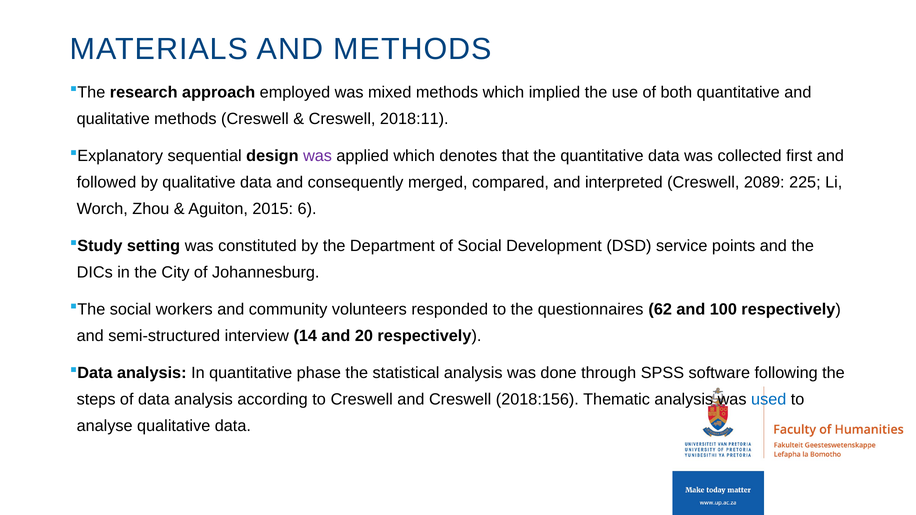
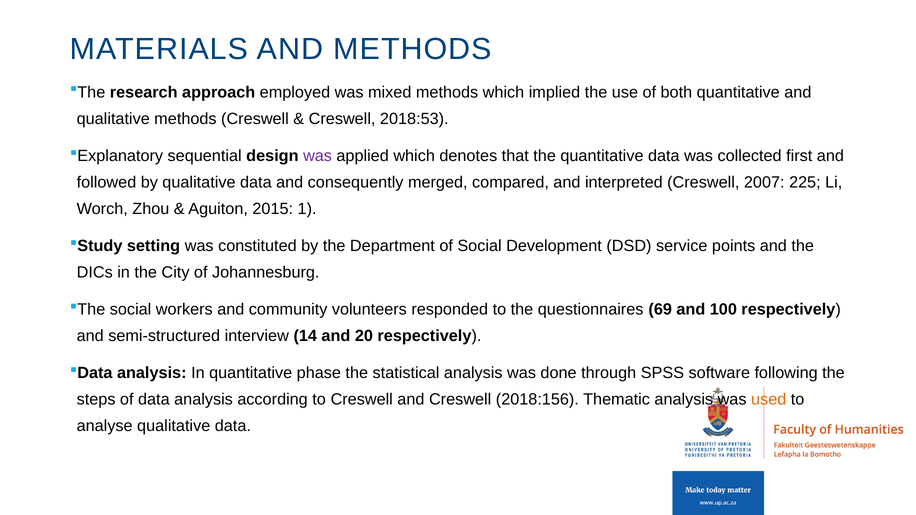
2018:11: 2018:11 -> 2018:53
2089: 2089 -> 2007
6: 6 -> 1
62: 62 -> 69
used colour: blue -> orange
